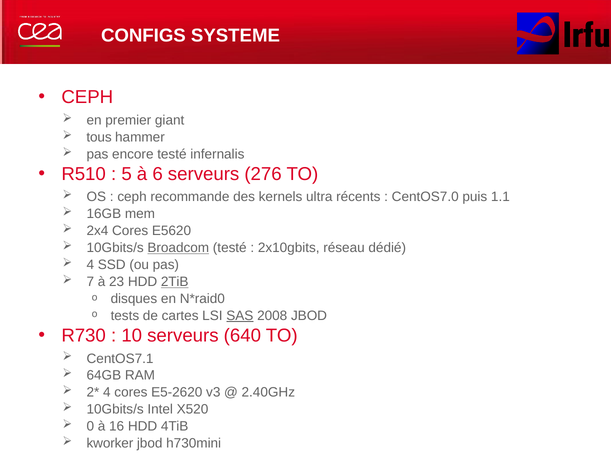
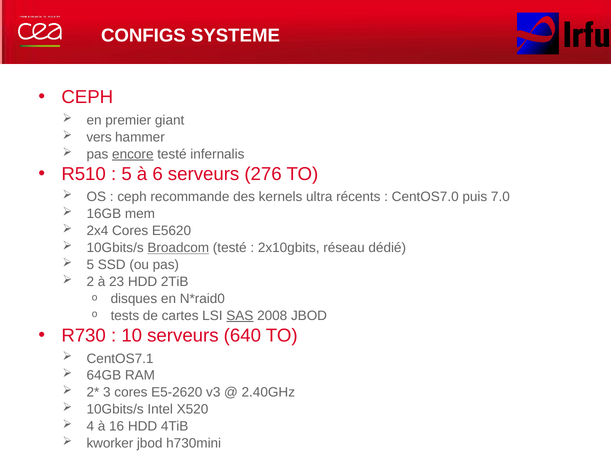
tous: tous -> vers
encore underline: none -> present
1.1: 1.1 -> 7.0
4 at (90, 265): 4 -> 5
7: 7 -> 2
2TiB underline: present -> none
4 at (107, 393): 4 -> 3
0: 0 -> 4
